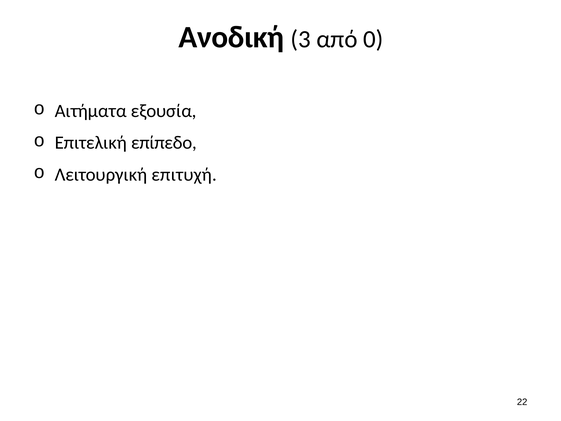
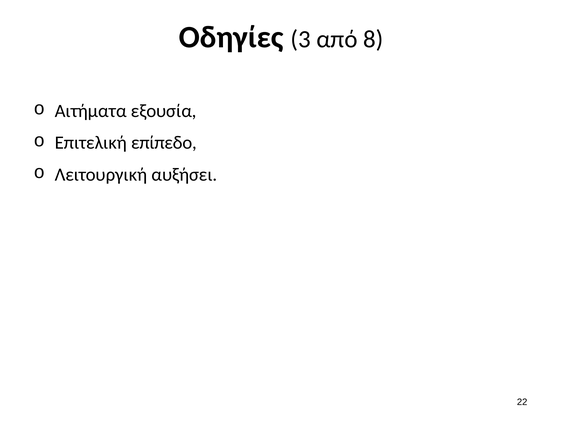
Ανοδική: Ανοδική -> Οδηγίες
0: 0 -> 8
επιτυχή: επιτυχή -> αυξήσει
